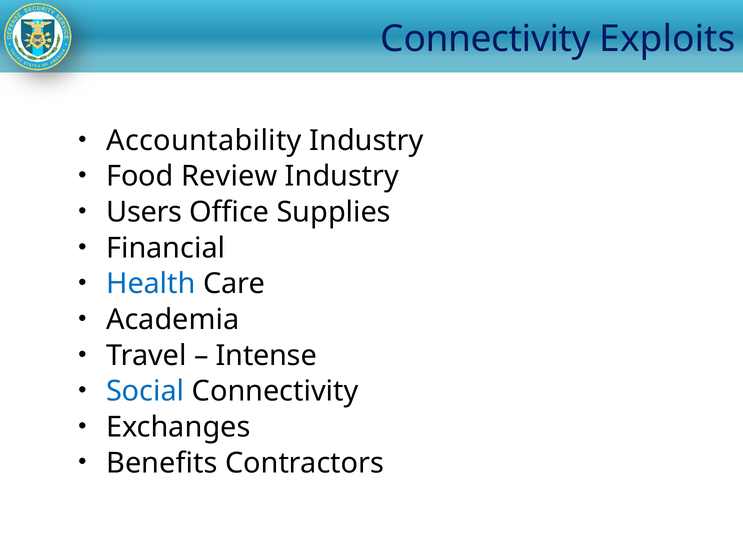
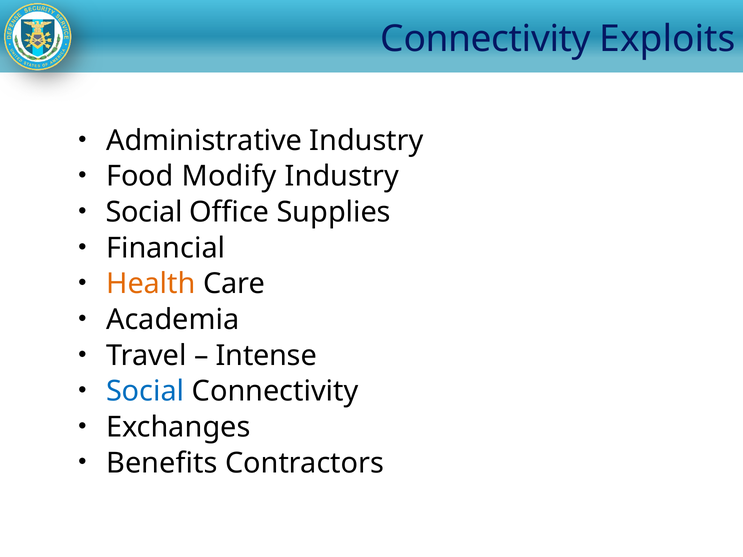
Accountability: Accountability -> Administrative
Review: Review -> Modify
Users at (144, 212): Users -> Social
Health colour: blue -> orange
